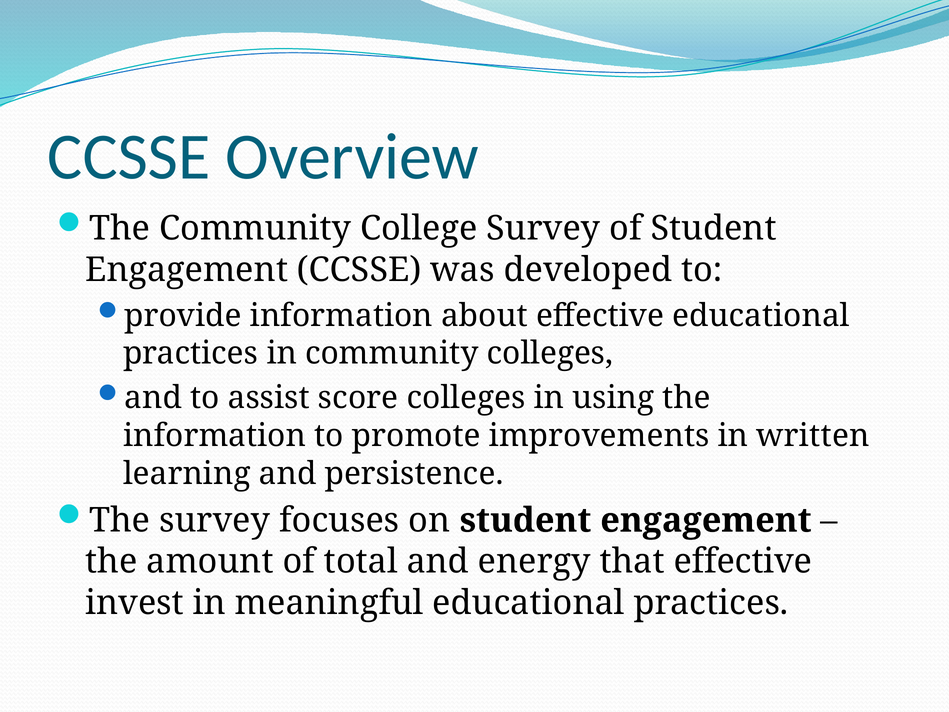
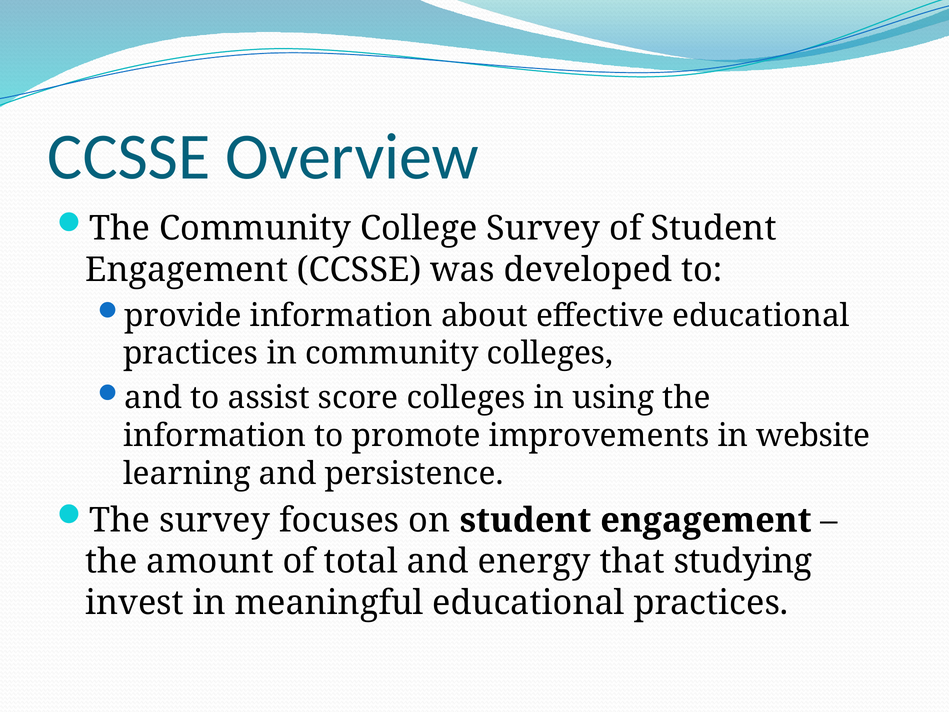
written: written -> website
that effective: effective -> studying
